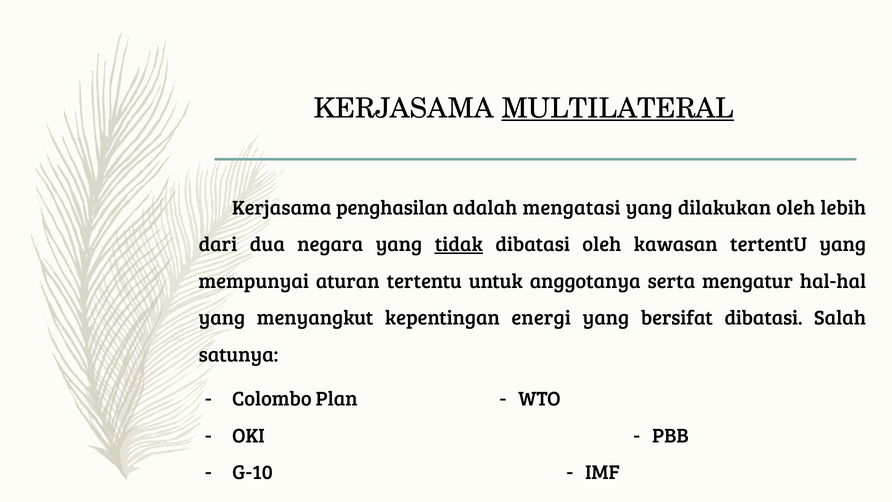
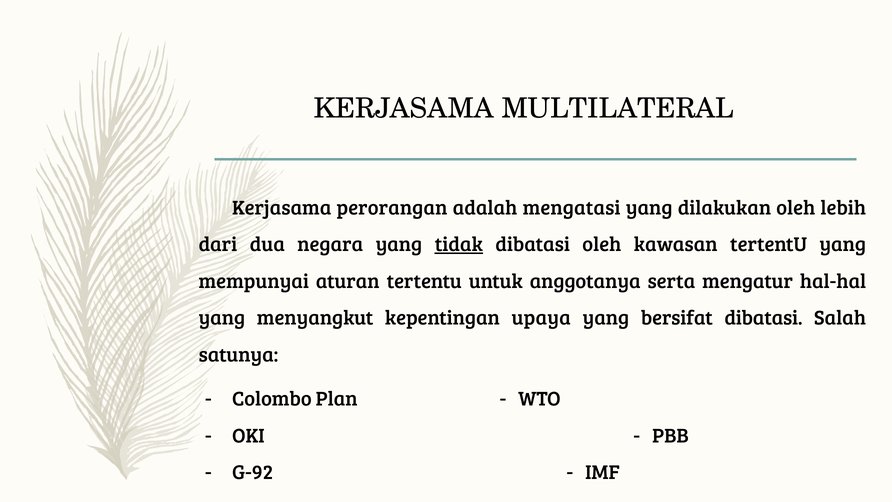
MULTILATERAL underline: present -> none
penghasilan: penghasilan -> perorangan
energi: energi -> upaya
G-10: G-10 -> G-92
